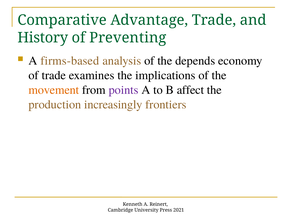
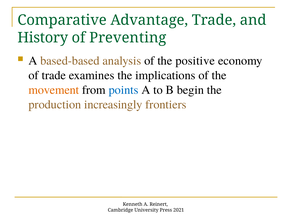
firms-based: firms-based -> based-based
depends: depends -> positive
points colour: purple -> blue
affect: affect -> begin
